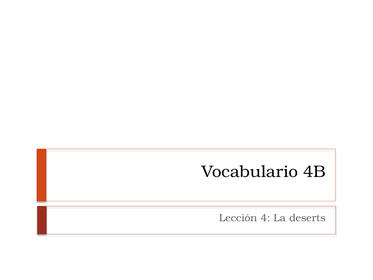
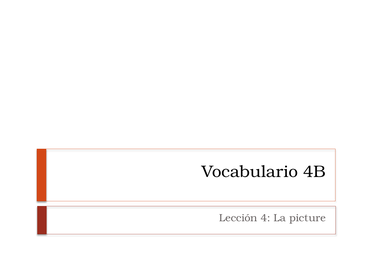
deserts: deserts -> picture
